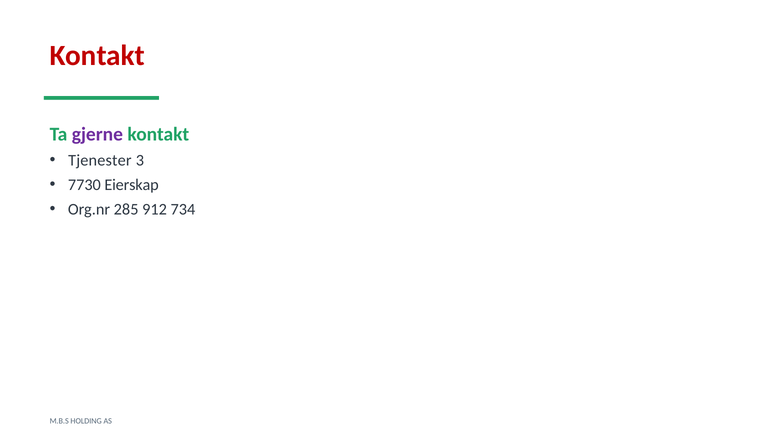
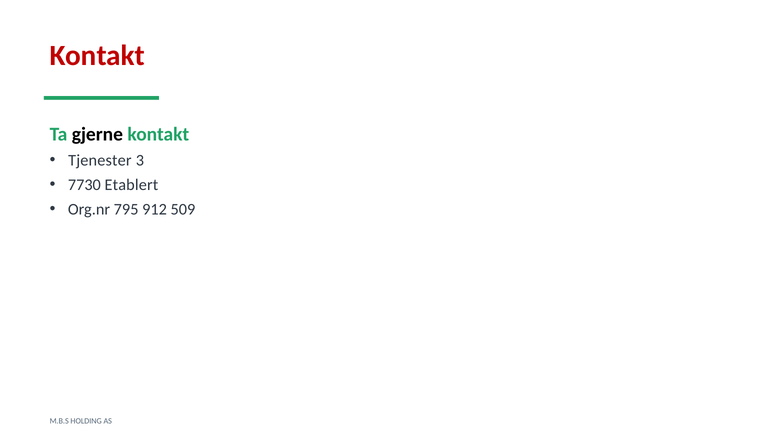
gjerne colour: purple -> black
Eierskap: Eierskap -> Etablert
285: 285 -> 795
734: 734 -> 509
